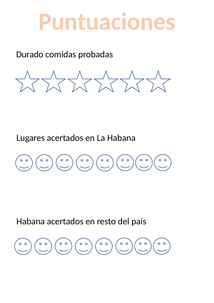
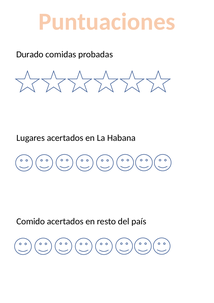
Habana at (31, 221): Habana -> Comido
